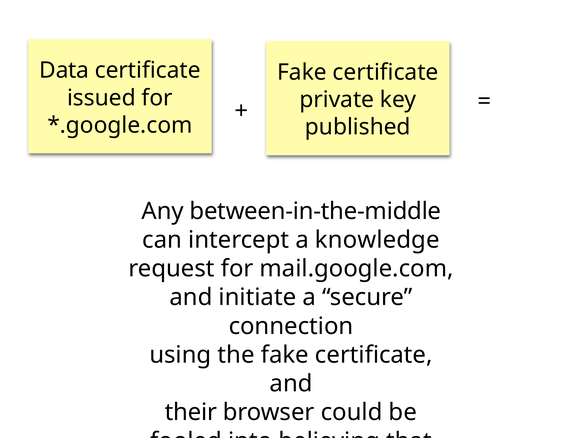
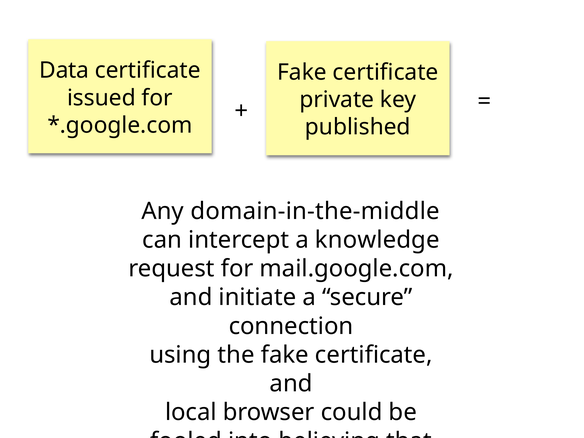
between-in-the-middle: between-in-the-middle -> domain-in-the-middle
their: their -> local
